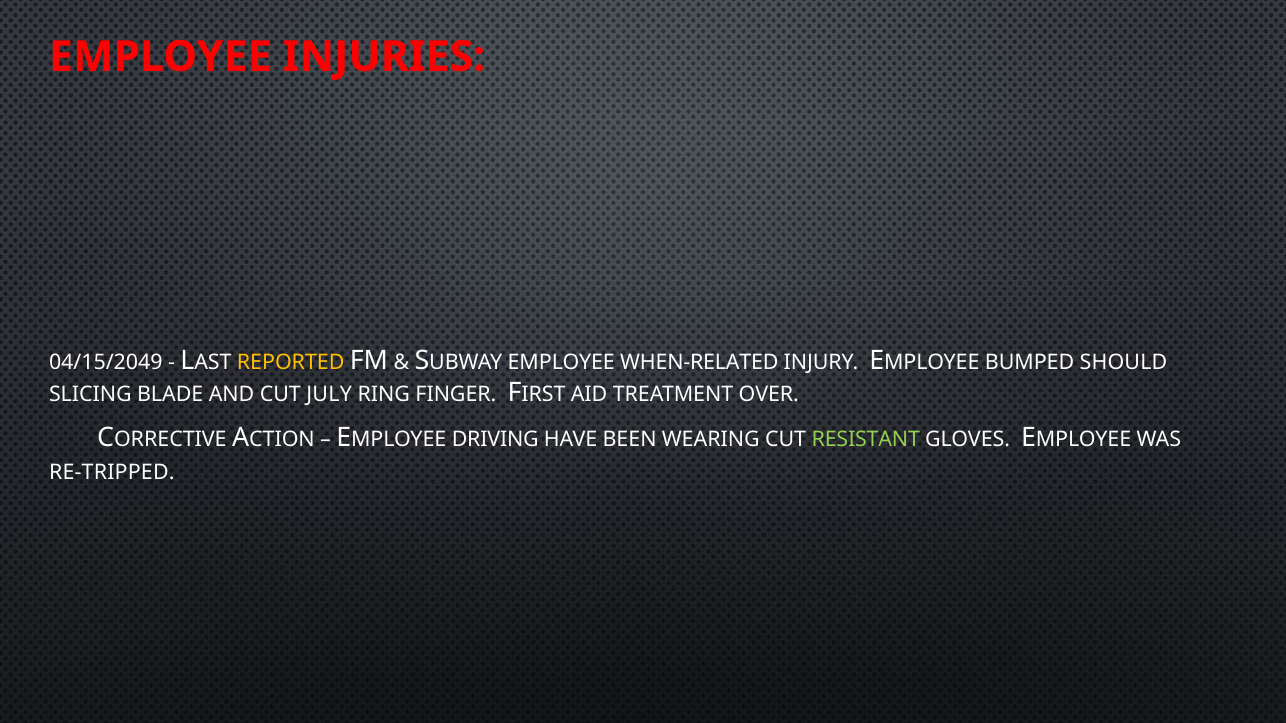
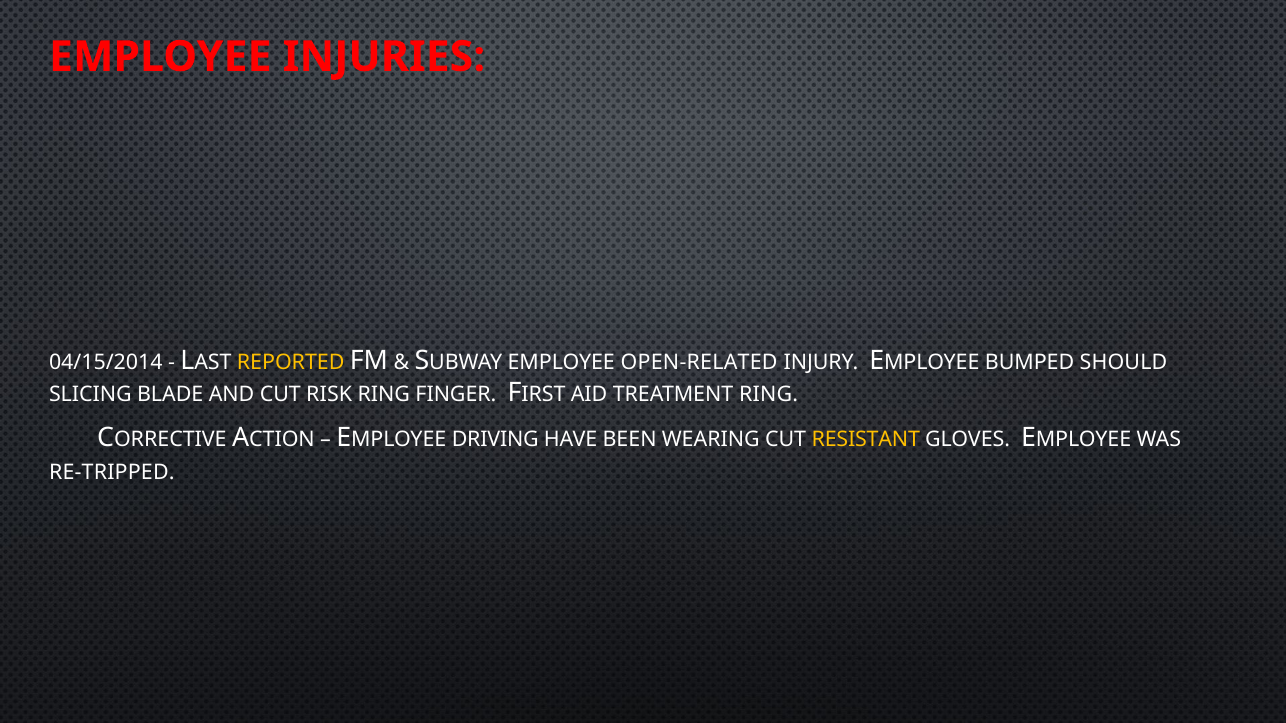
04/15/2049: 04/15/2049 -> 04/15/2014
WHEN-RELATED: WHEN-RELATED -> OPEN-RELATED
JULY: JULY -> RISK
TREATMENT OVER: OVER -> RING
RESISTANT colour: light green -> yellow
